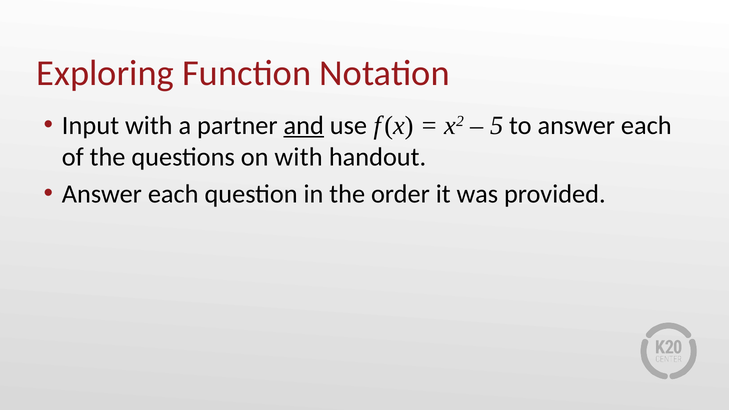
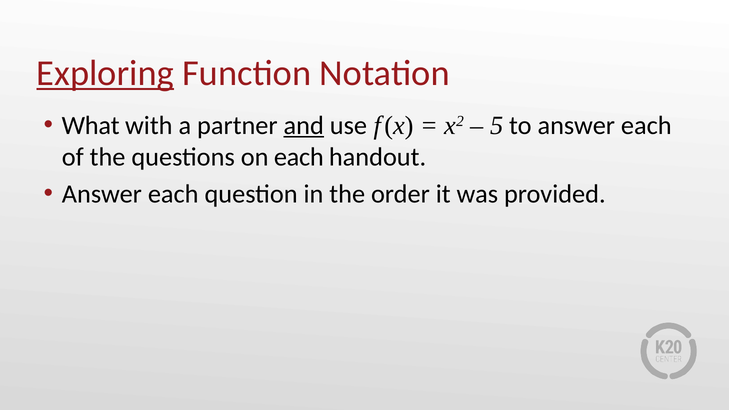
Exploring underline: none -> present
Input: Input -> What
on with: with -> each
